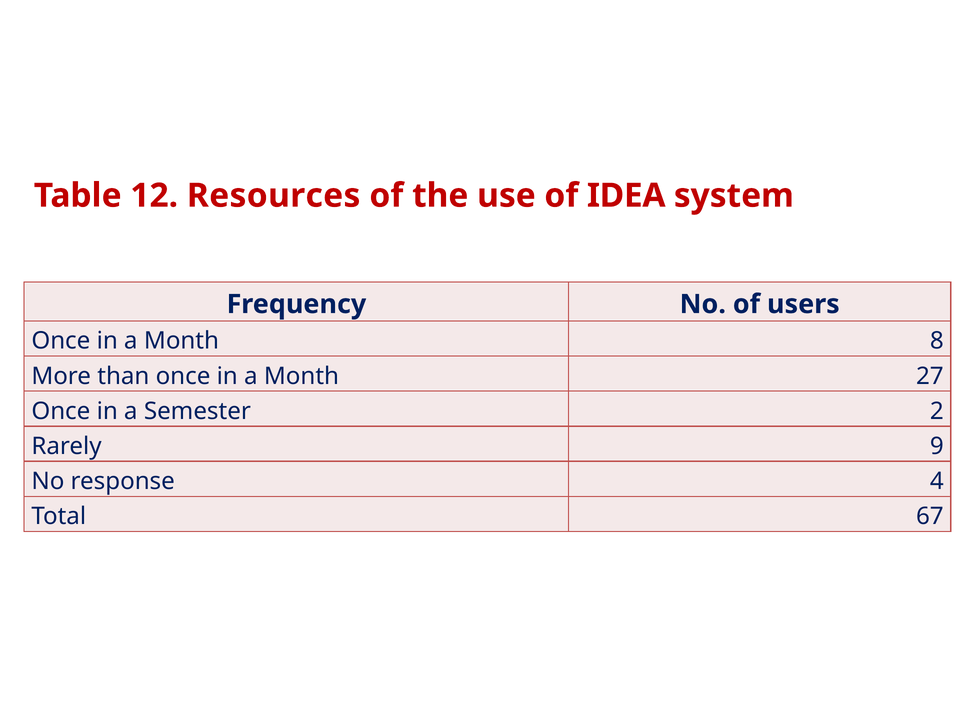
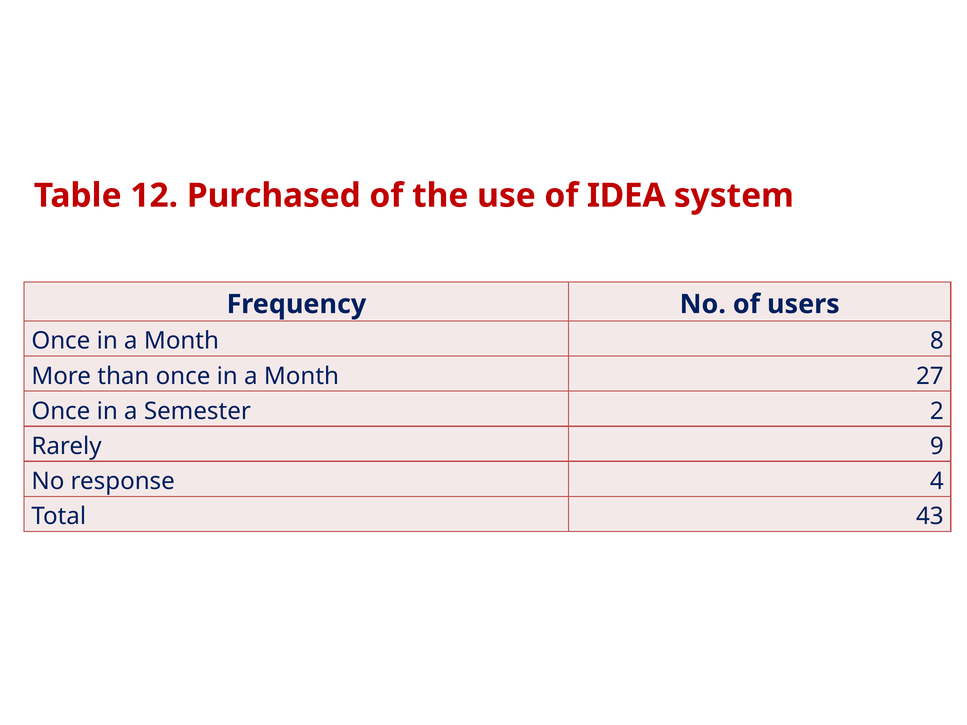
Resources: Resources -> Purchased
67: 67 -> 43
